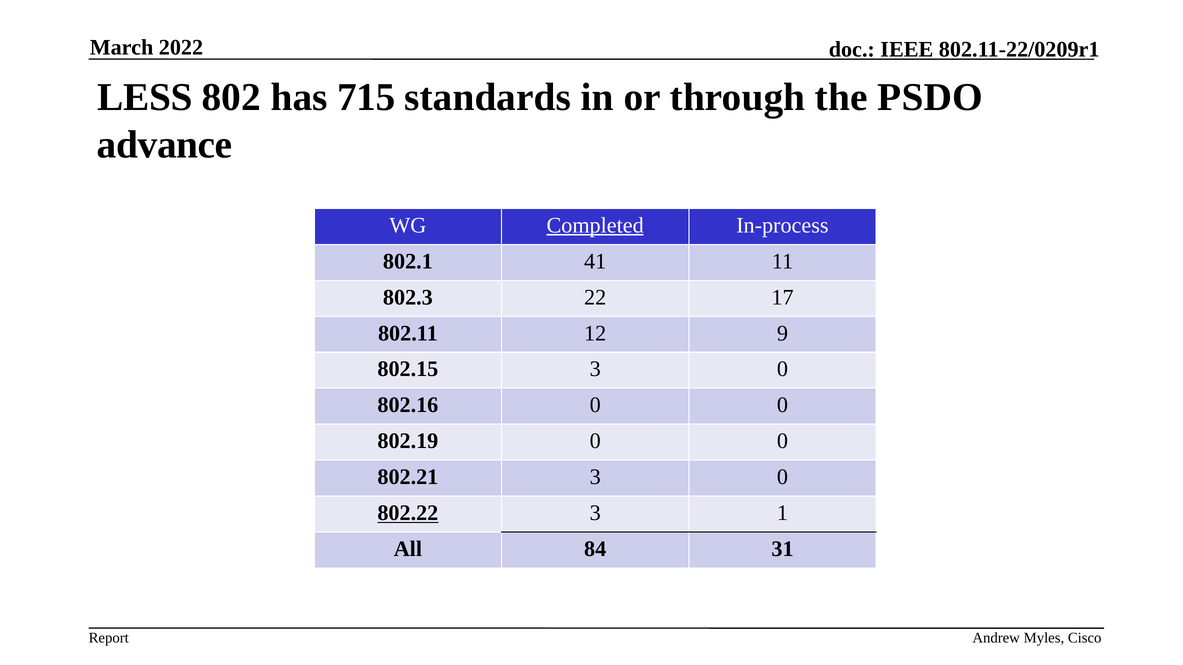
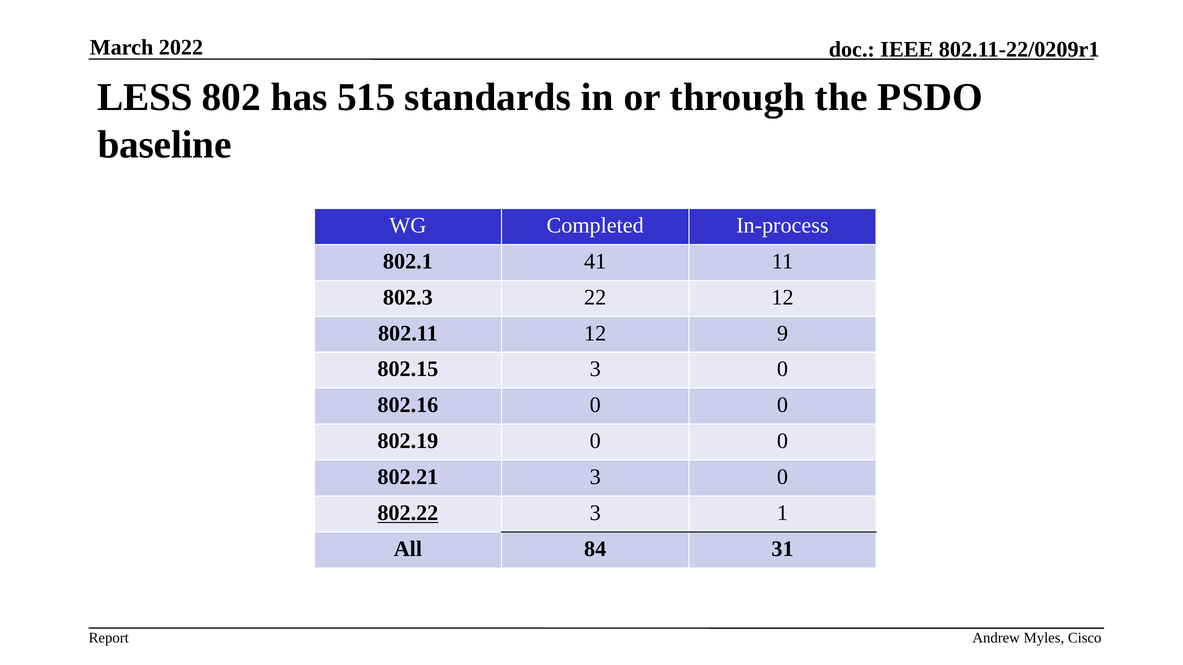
715: 715 -> 515
advance: advance -> baseline
Completed underline: present -> none
22 17: 17 -> 12
